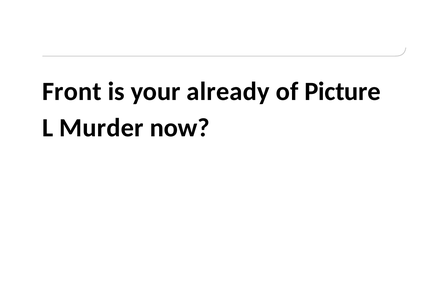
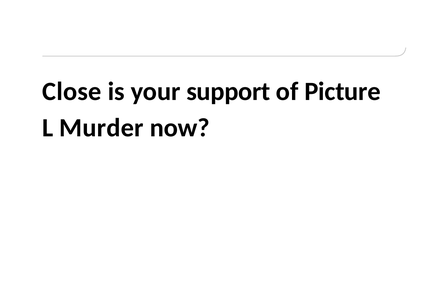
Front: Front -> Close
already: already -> support
